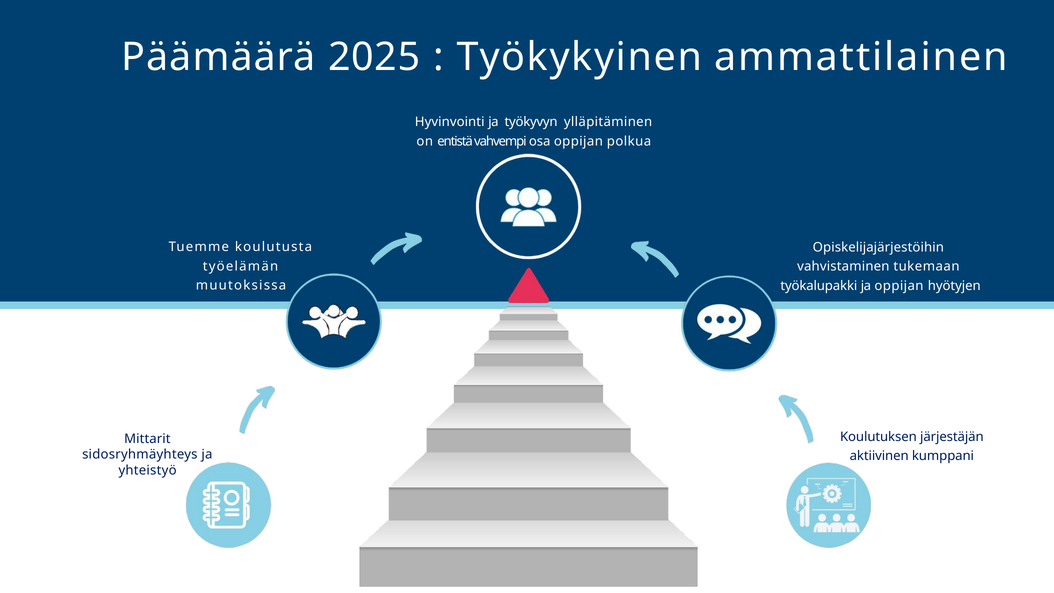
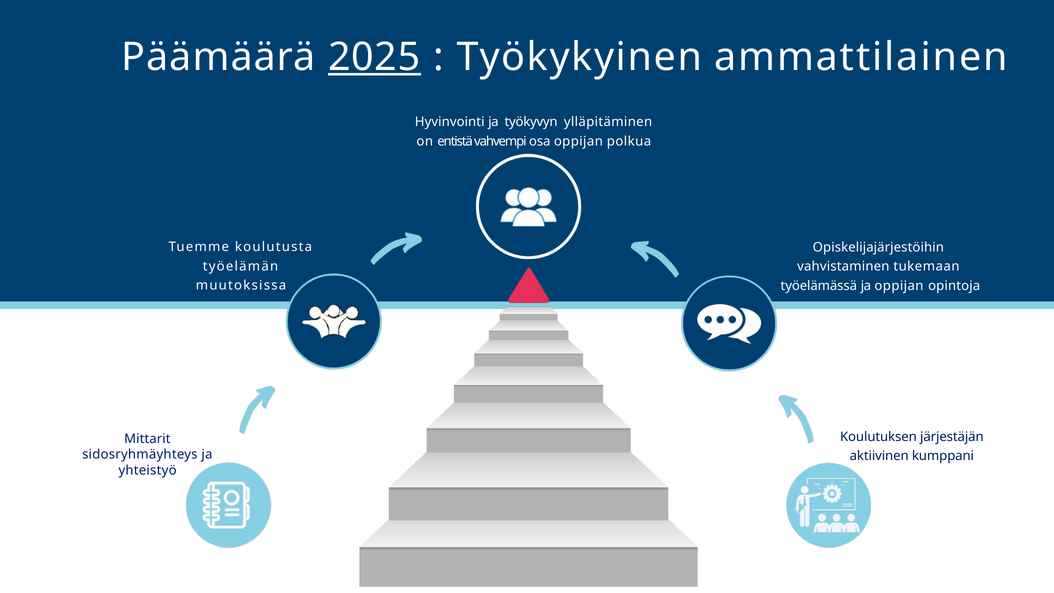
2025 underline: none -> present
työkalupakki: työkalupakki -> työelämässä
hyötyjen: hyötyjen -> opintoja
